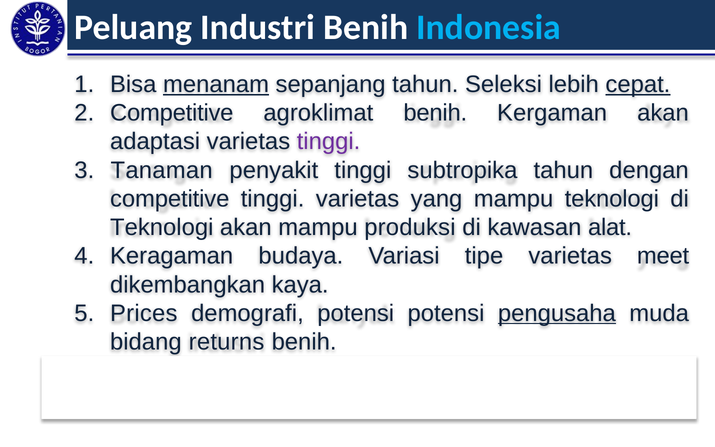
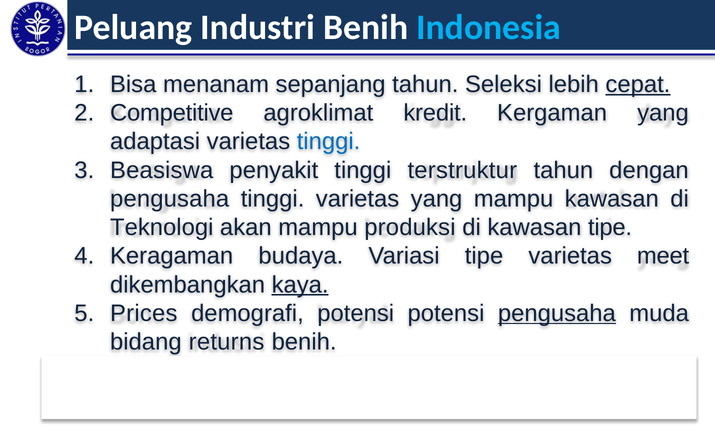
menanam underline: present -> none
agroklimat benih: benih -> kredit
Kergaman akan: akan -> yang
tinggi at (329, 142) colour: purple -> blue
Tanaman: Tanaman -> Beasiswa
tinggi subtropika: subtropika -> terstruktur
competitive at (170, 199): competitive -> pengusaha
mampu teknologi: teknologi -> kawasan
kawasan alat: alat -> tipe
kaya underline: none -> present
